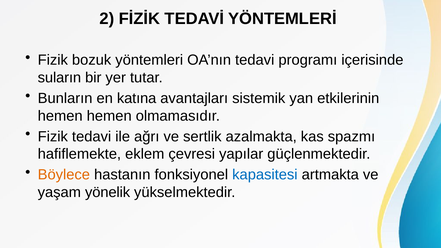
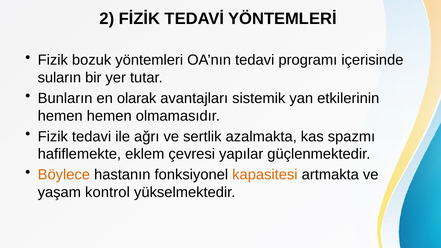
katına: katına -> olarak
kapasitesi colour: blue -> orange
yönelik: yönelik -> kontrol
